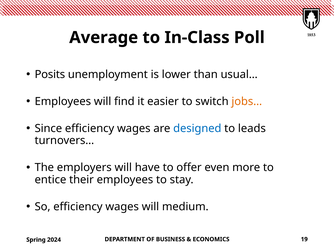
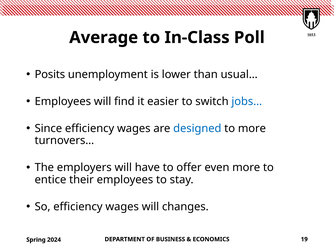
jobs… colour: orange -> blue
to leads: leads -> more
medium: medium -> changes
